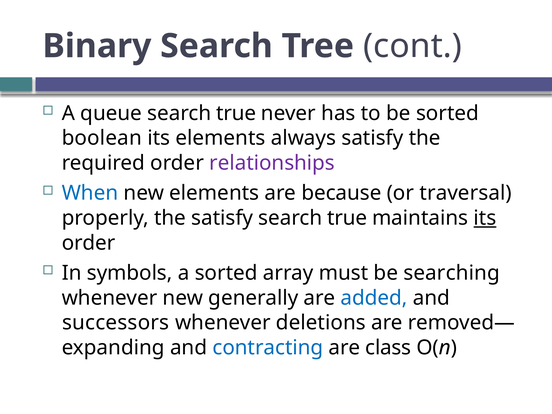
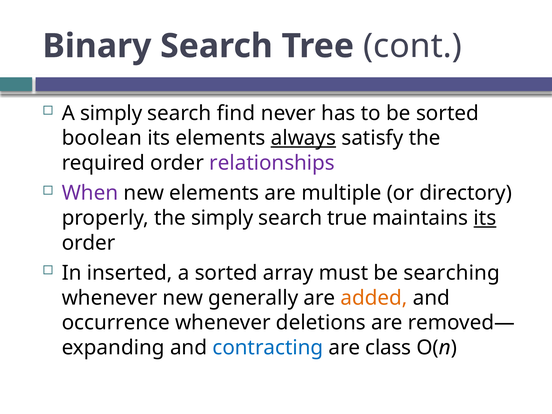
A queue: queue -> simply
true at (236, 113): true -> find
always underline: none -> present
When colour: blue -> purple
because: because -> multiple
traversal: traversal -> directory
the satisfy: satisfy -> simply
symbols: symbols -> inserted
added colour: blue -> orange
successors: successors -> occurrence
